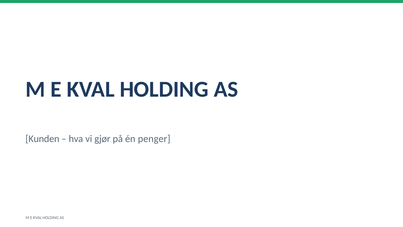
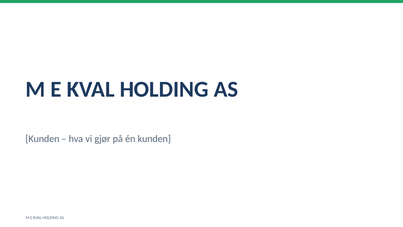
én penger: penger -> kunden
